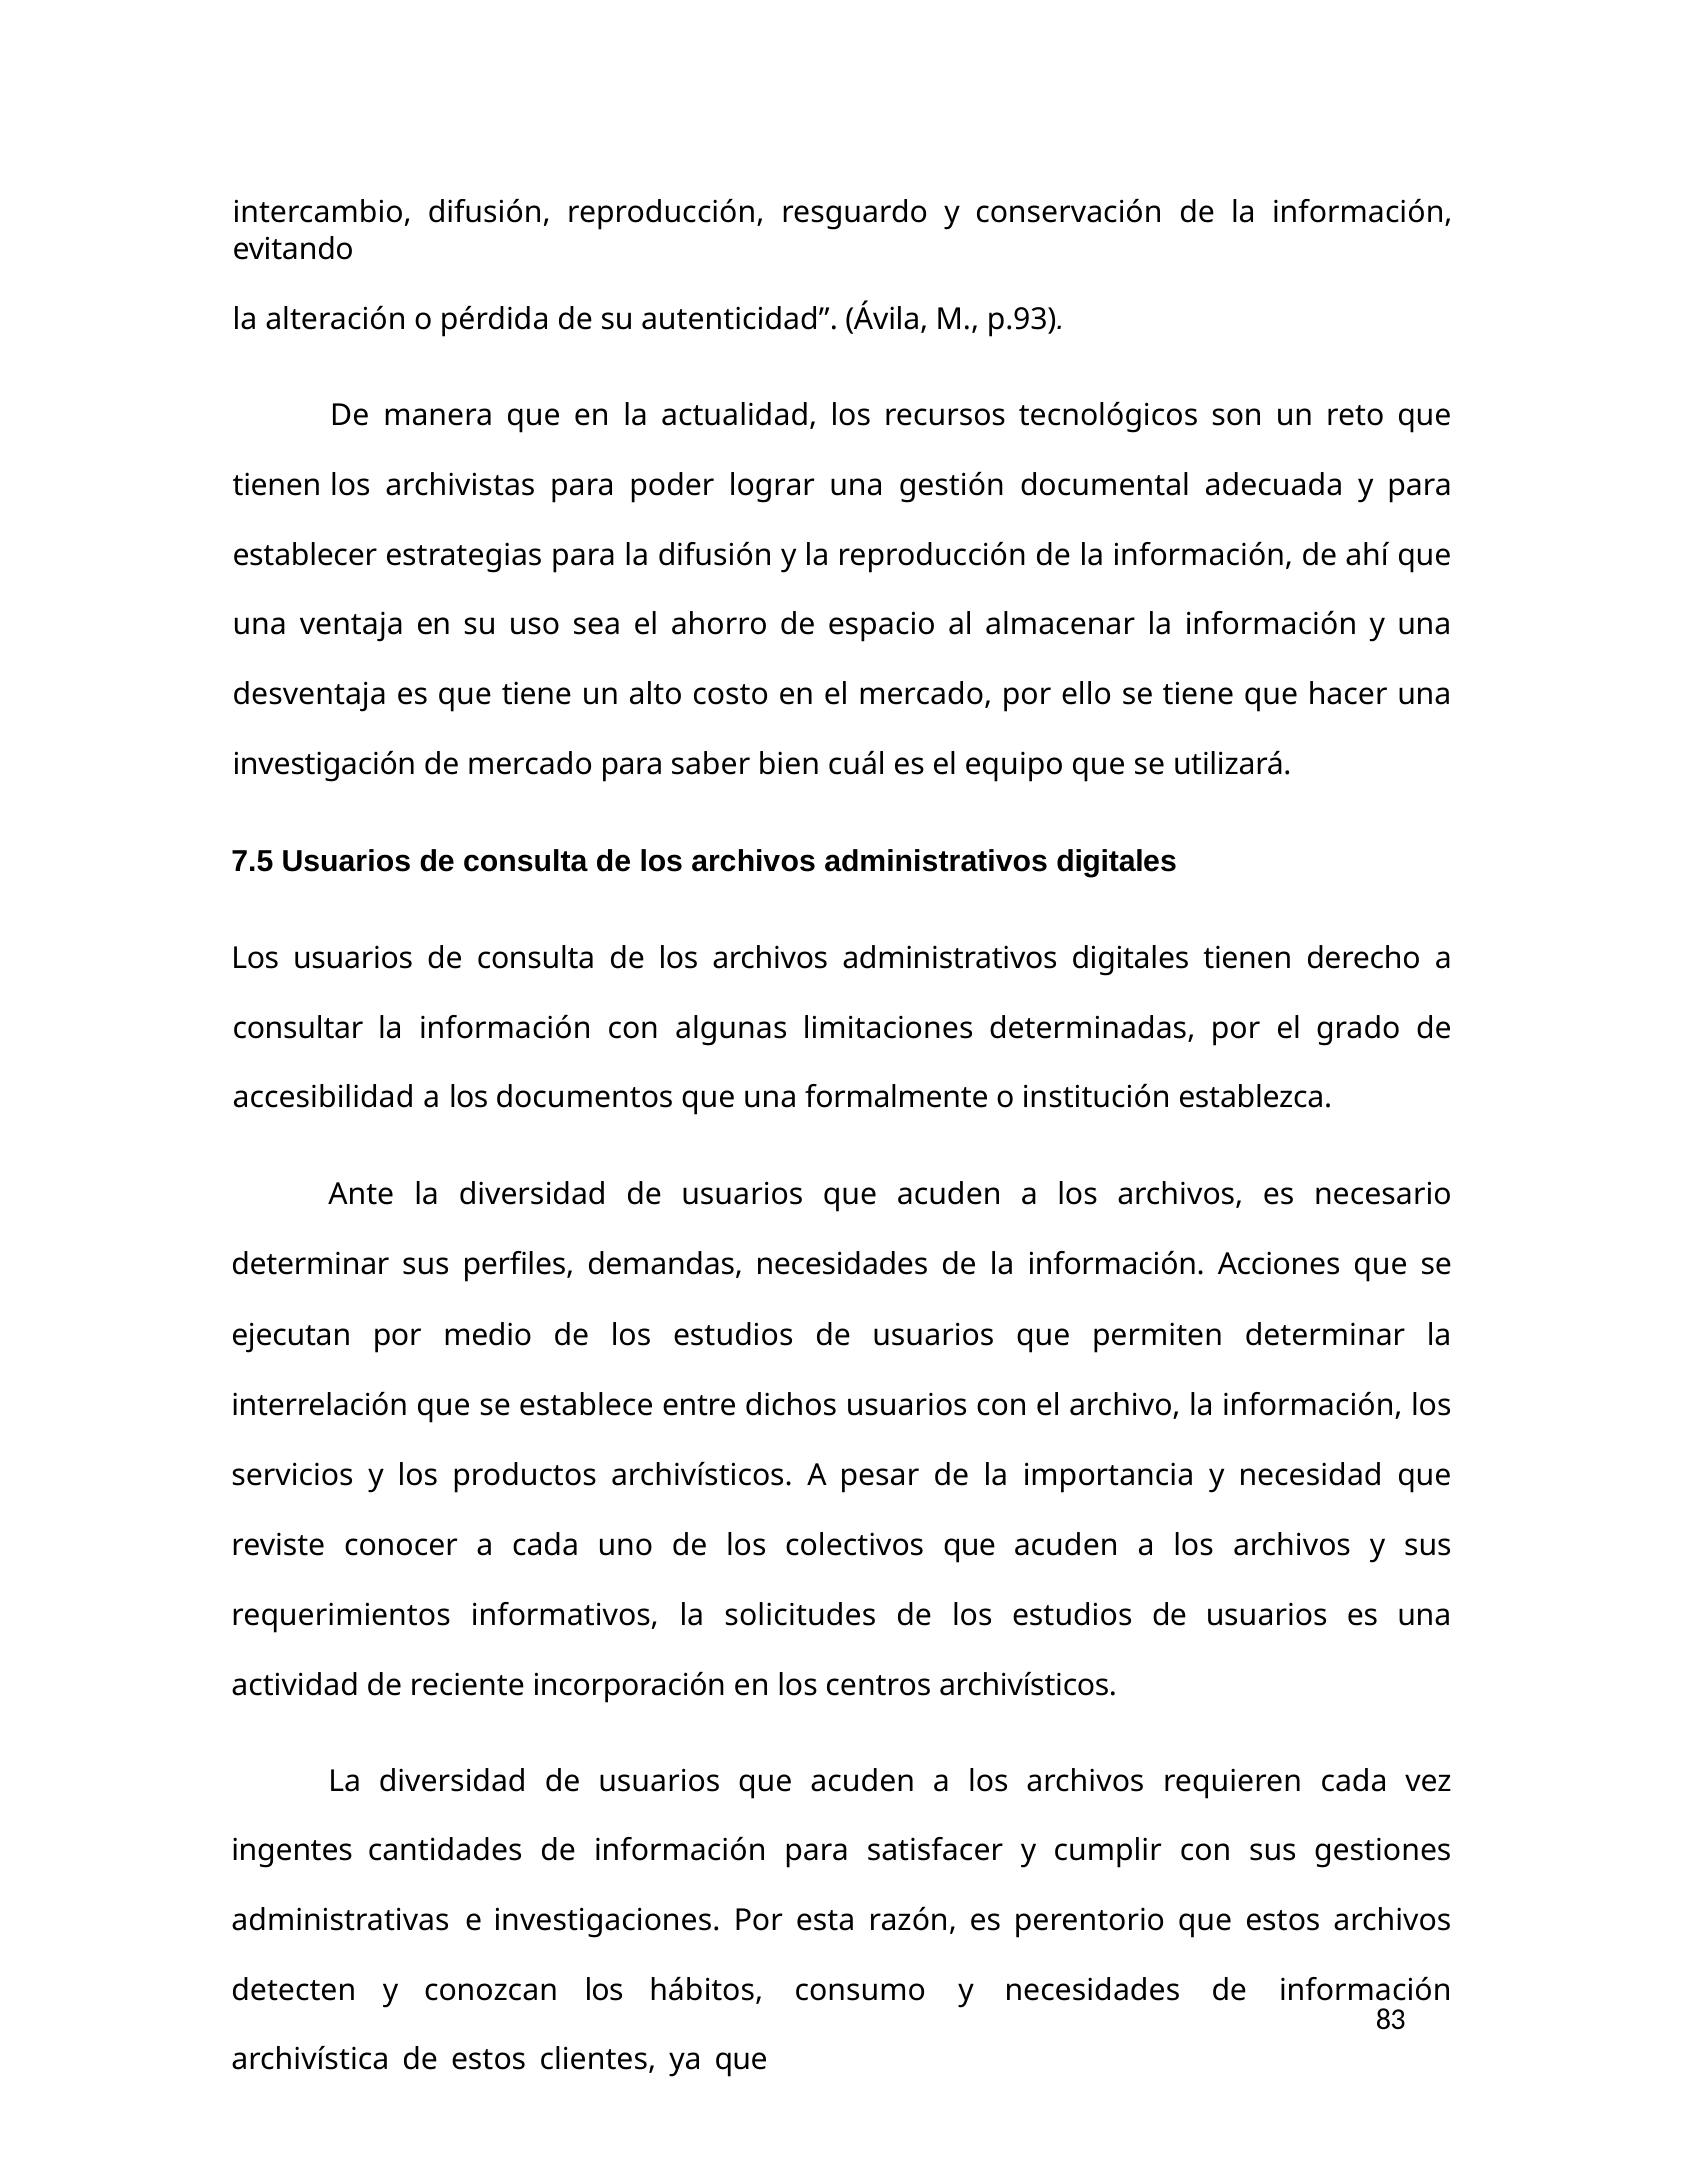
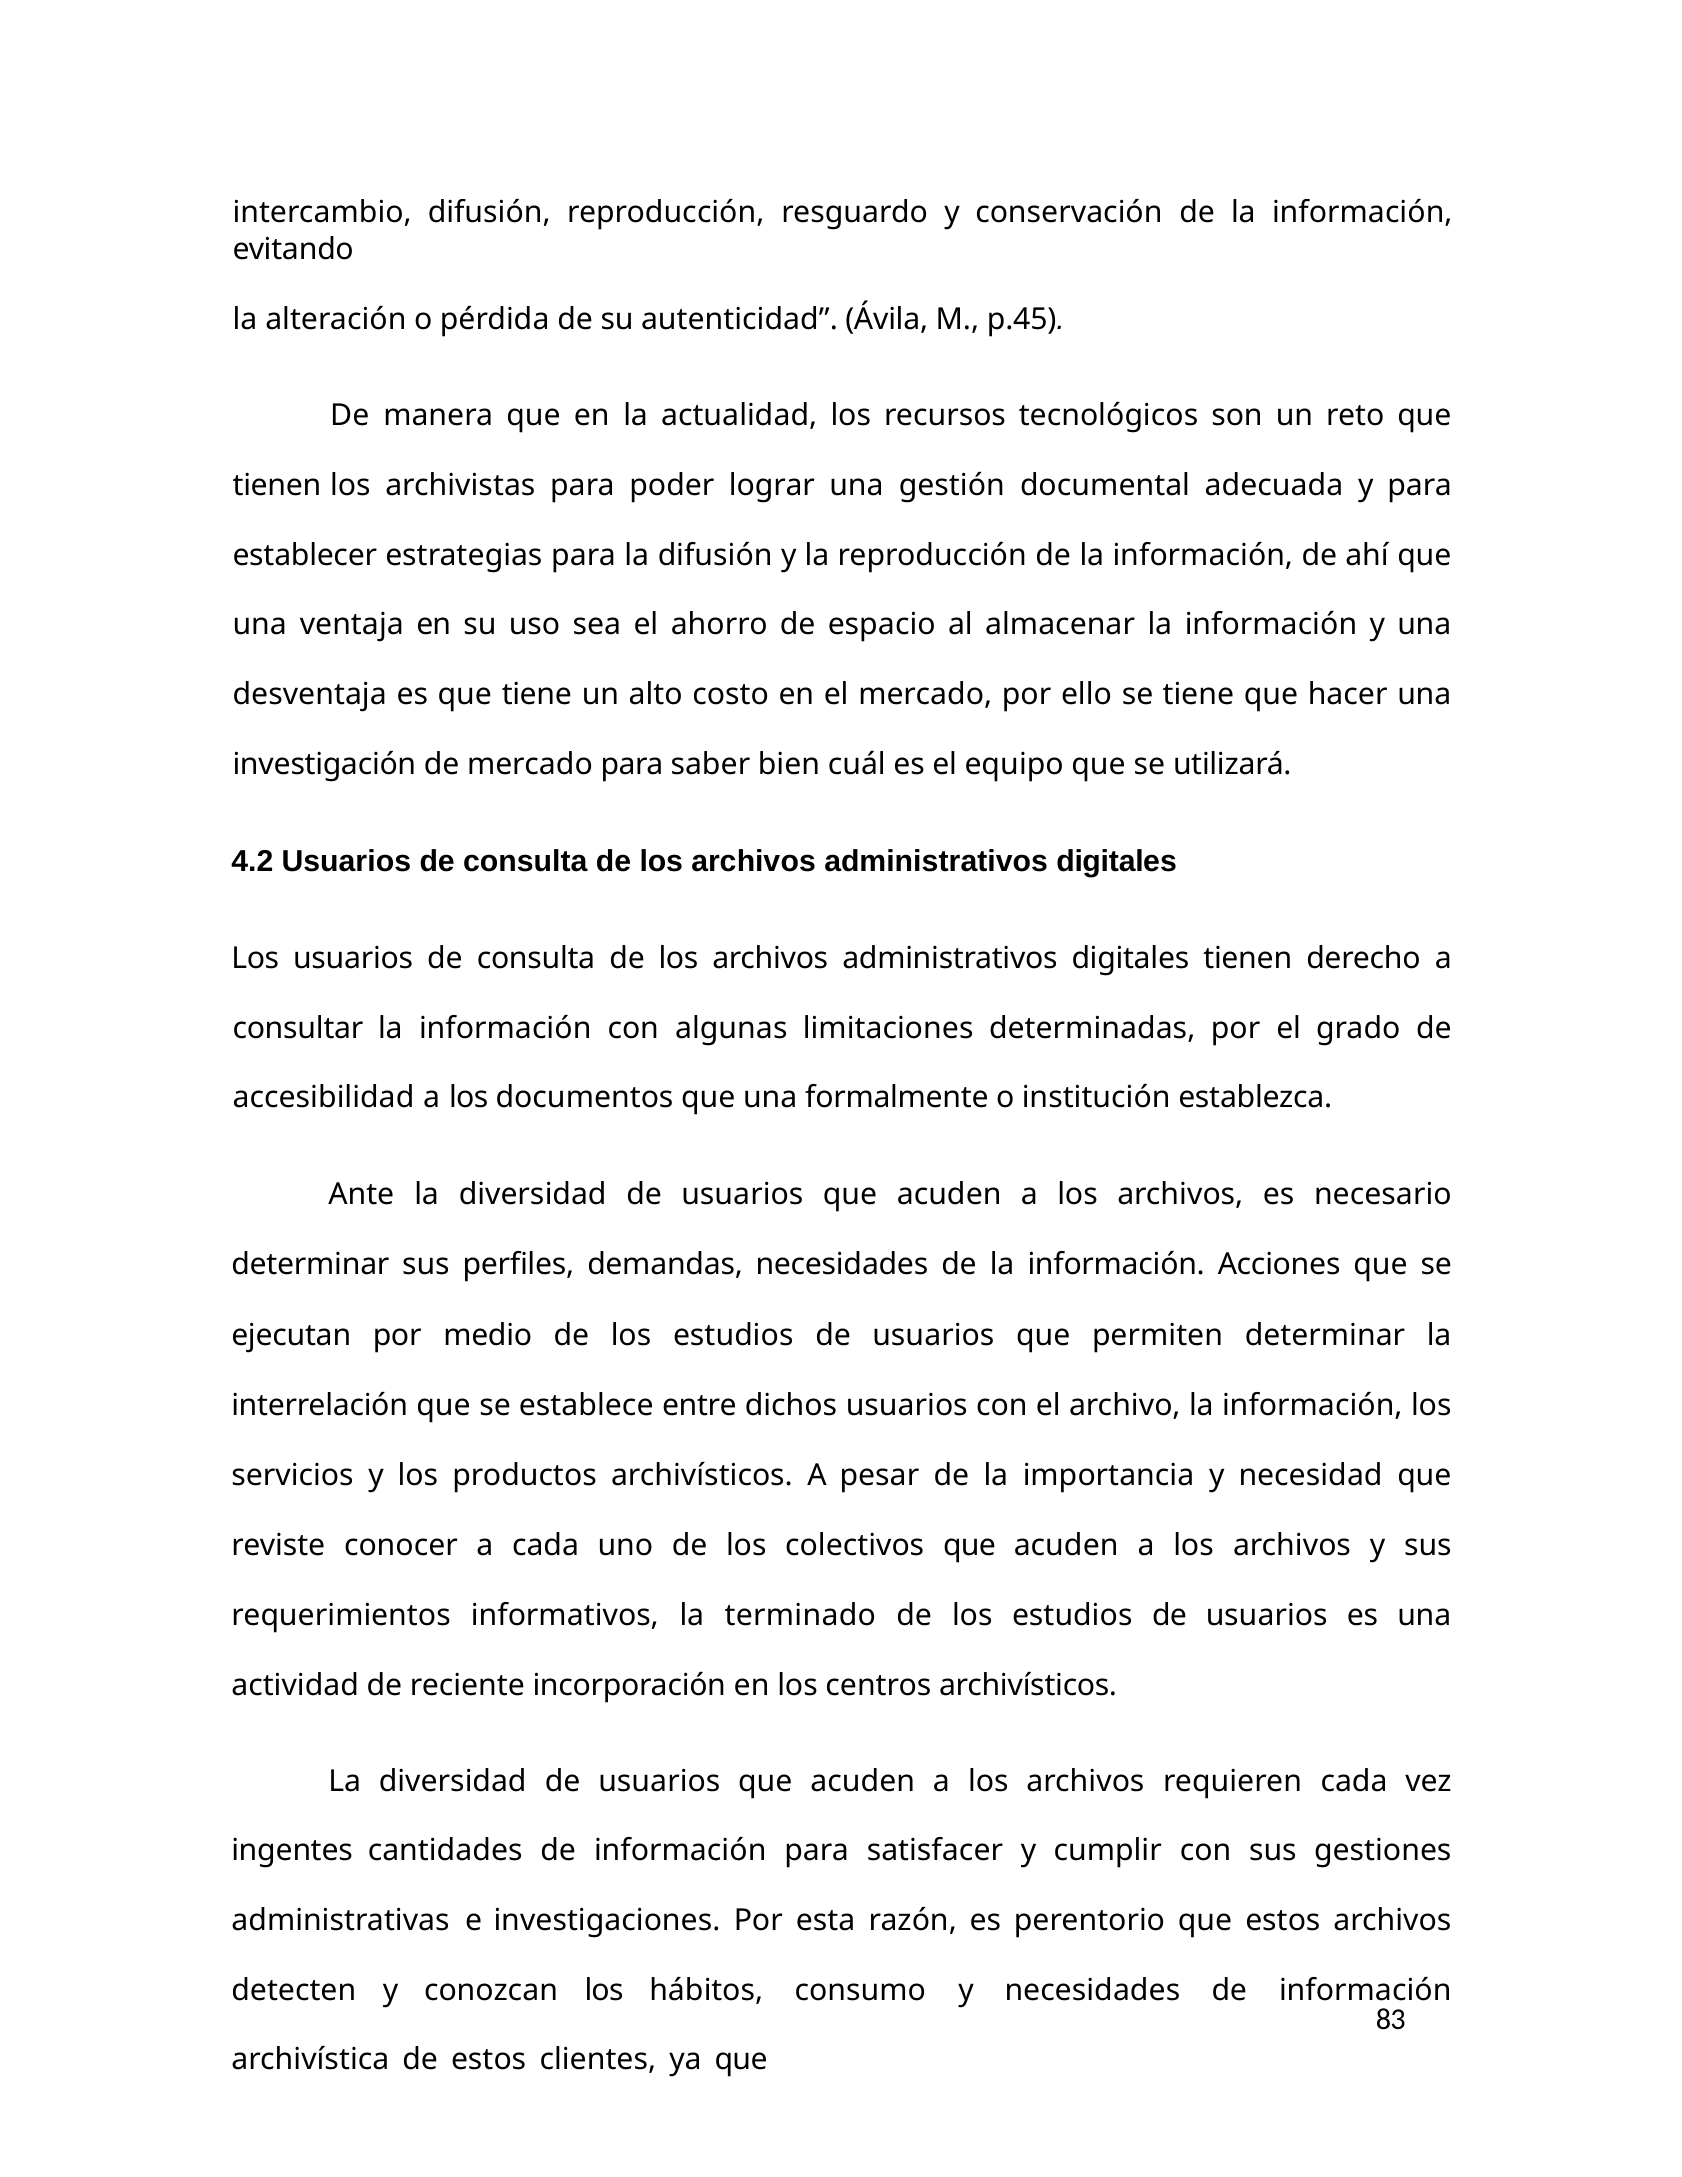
p.93: p.93 -> p.45
7.5: 7.5 -> 4.2
solicitudes: solicitudes -> terminado
